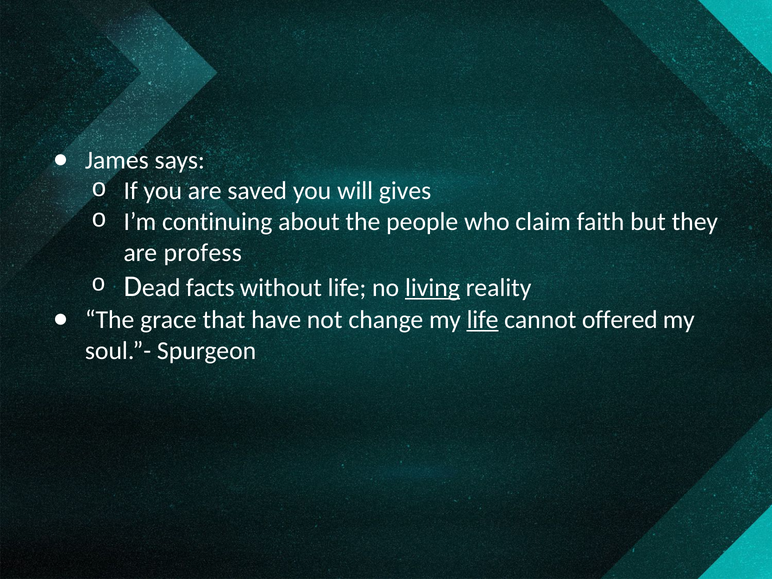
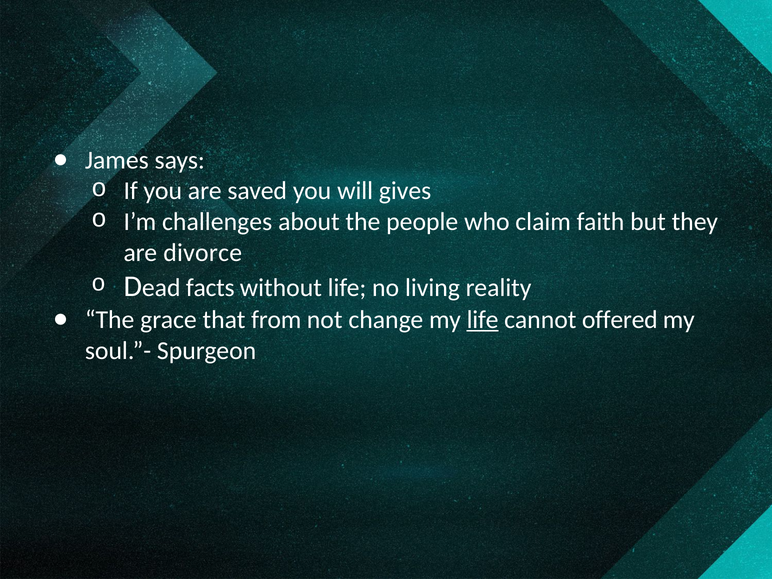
continuing: continuing -> challenges
profess: profess -> divorce
living underline: present -> none
have: have -> from
